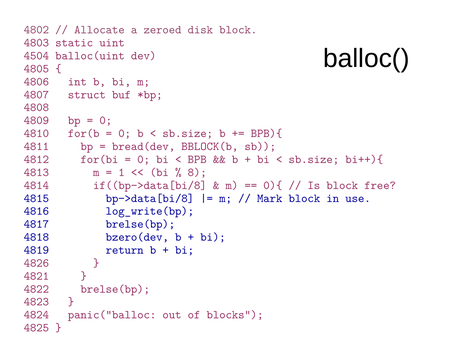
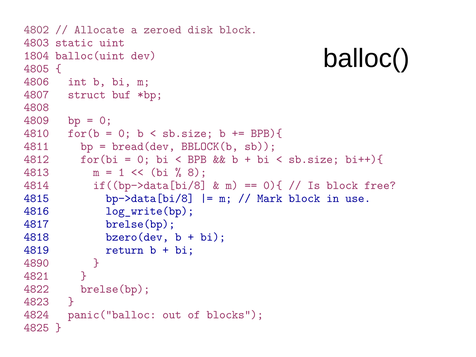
4504: 4504 -> 1804
4826: 4826 -> 4890
